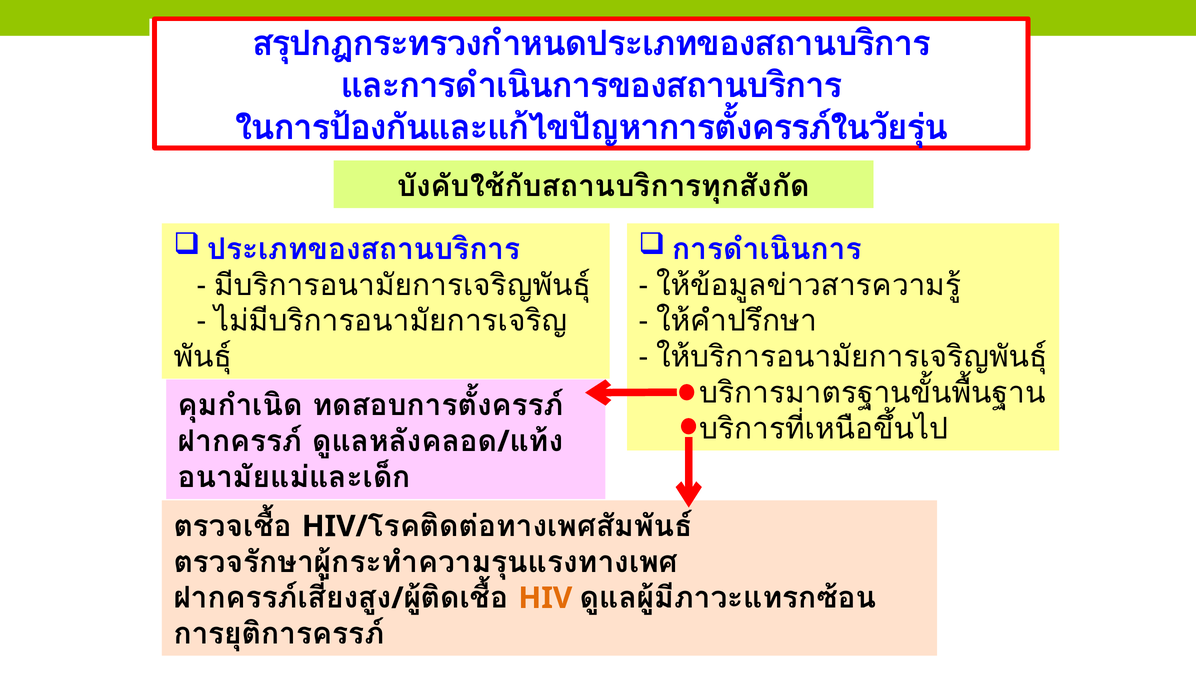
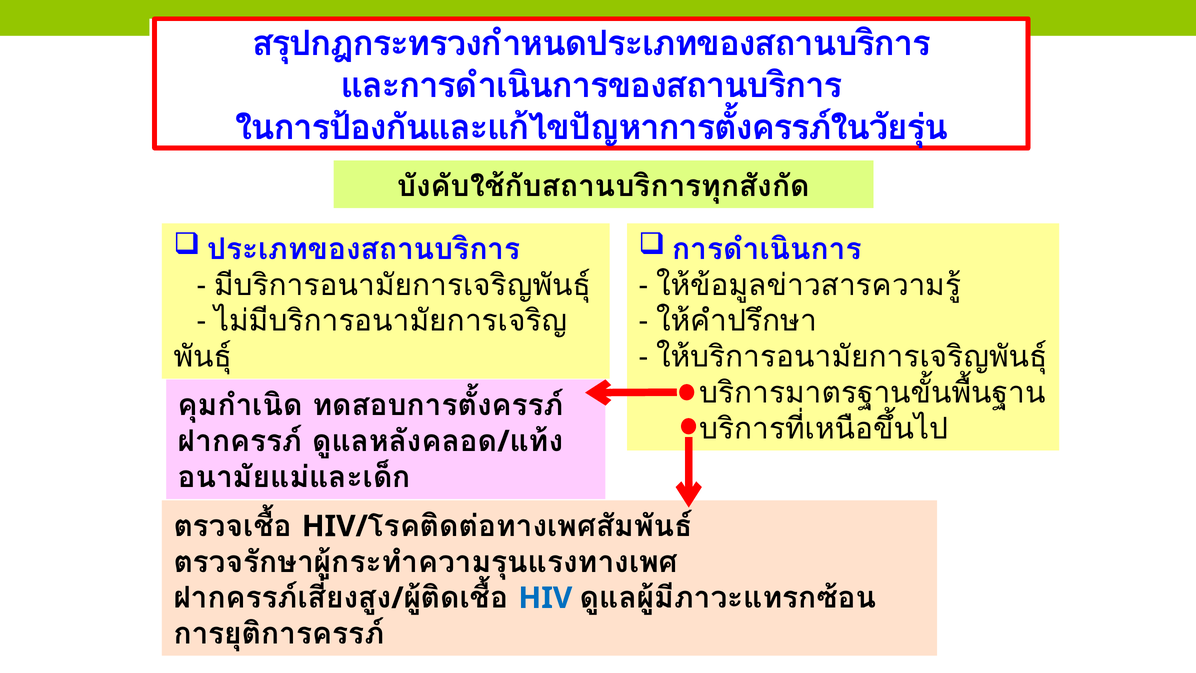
HIV colour: orange -> blue
